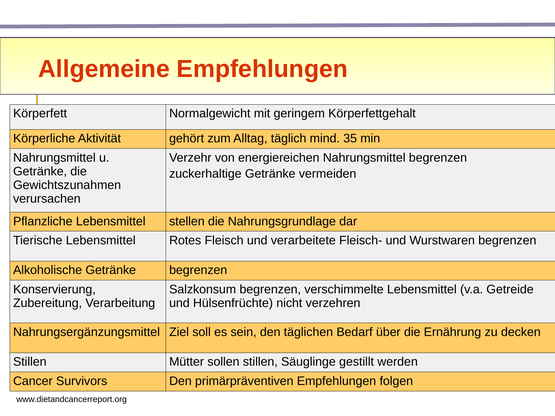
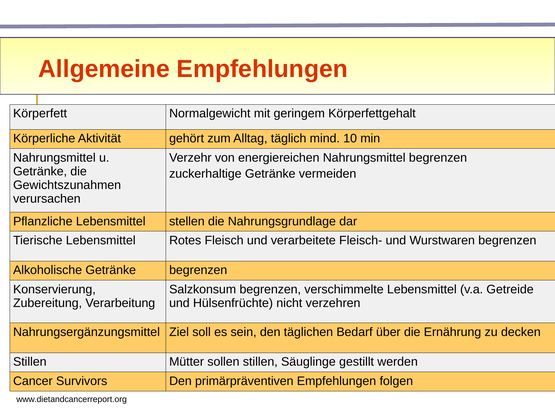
35: 35 -> 10
